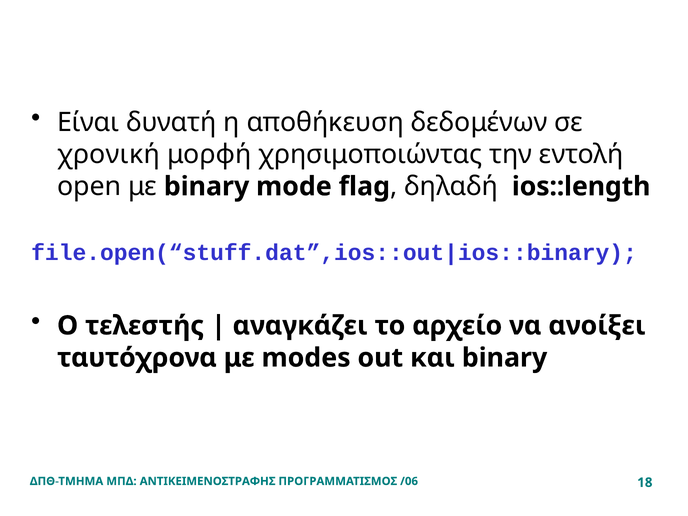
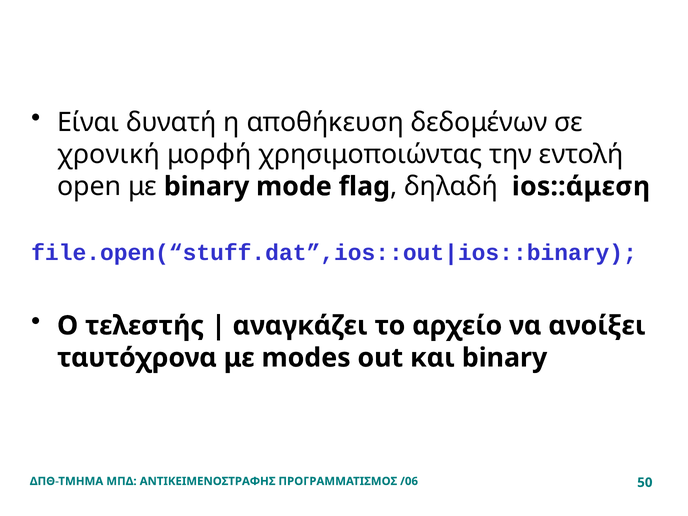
ios::length: ios::length -> ios::άμεση
18: 18 -> 50
